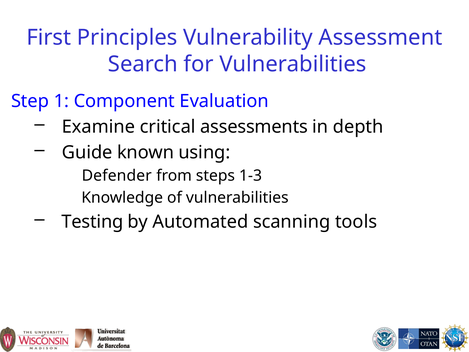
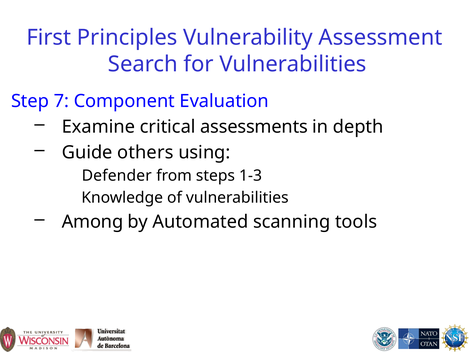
1: 1 -> 7
known: known -> others
Testing: Testing -> Among
